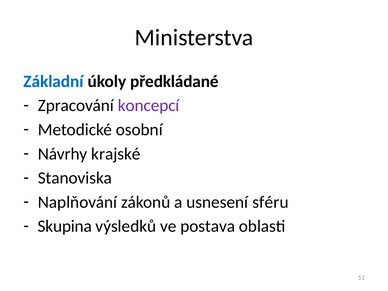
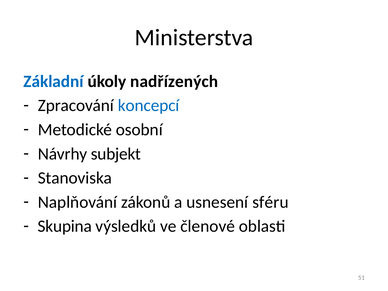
předkládané: předkládané -> nadřízených
koncepcí colour: purple -> blue
krajské: krajské -> subjekt
postava: postava -> členové
